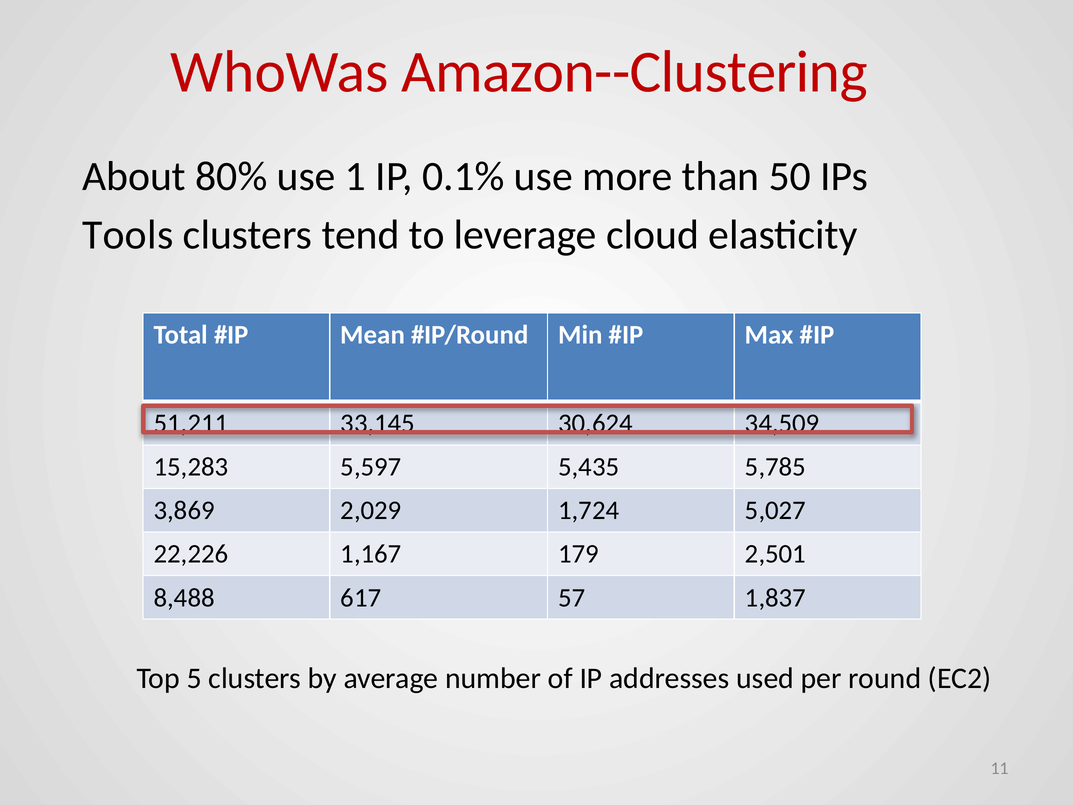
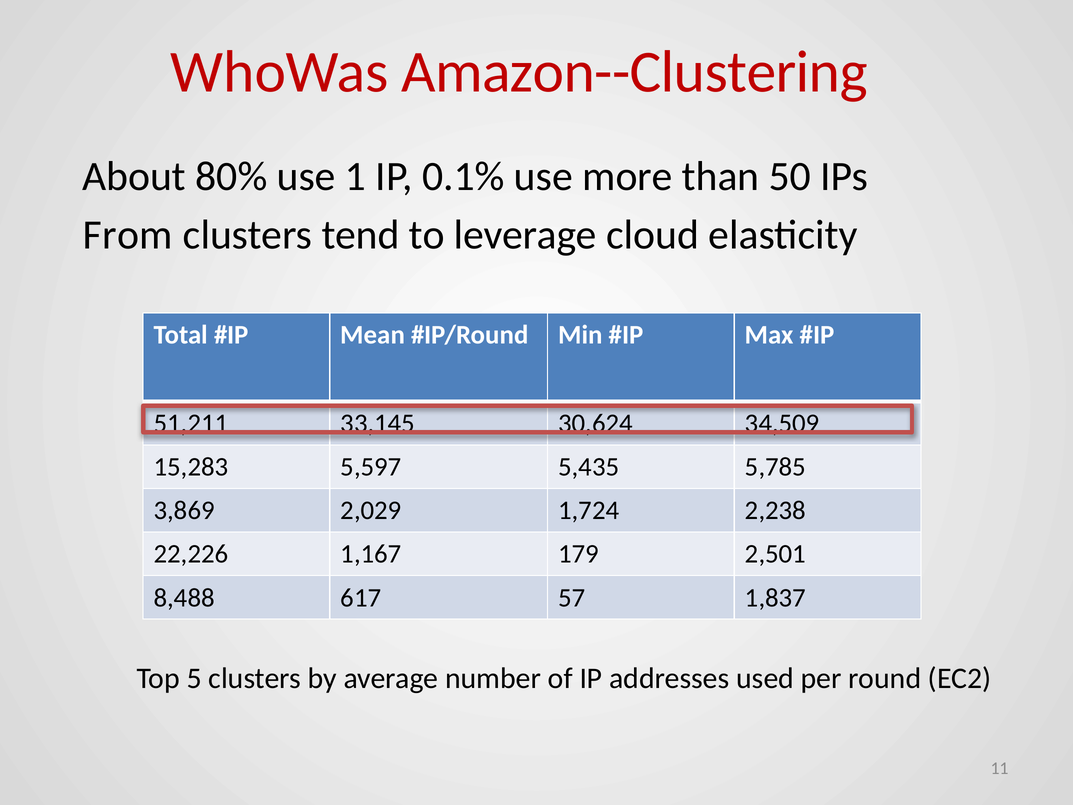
Tools: Tools -> From
5,027: 5,027 -> 2,238
